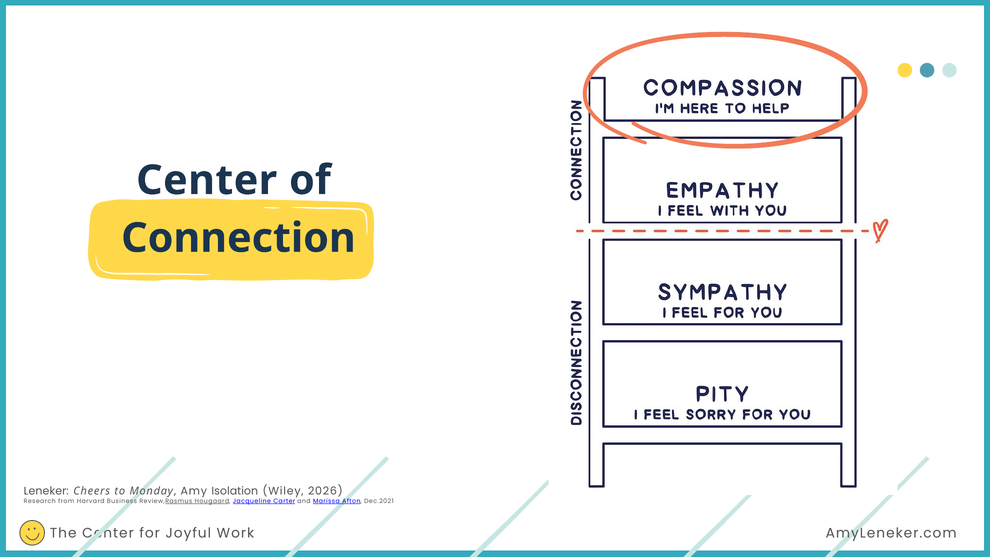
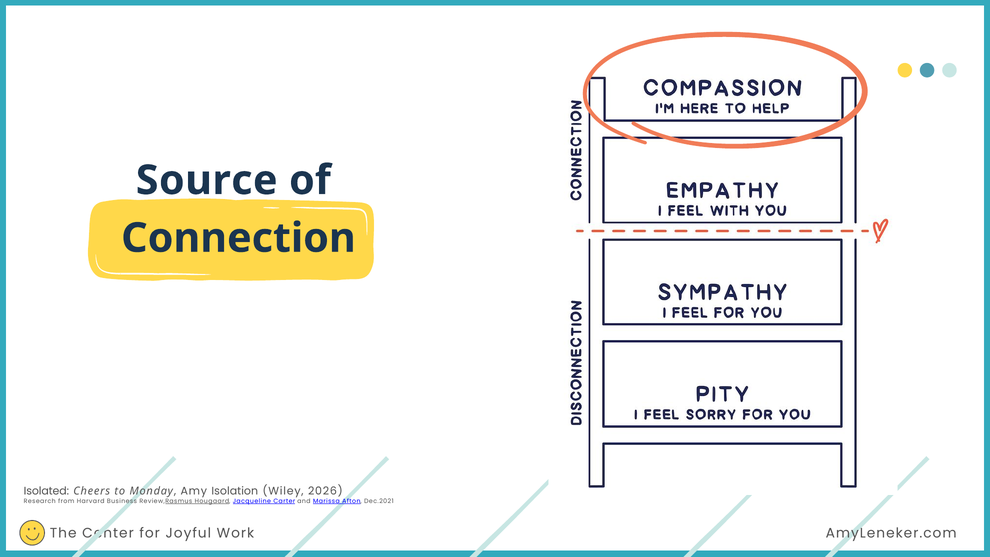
Center at (207, 180): Center -> Source
Leneker: Leneker -> Isolated
